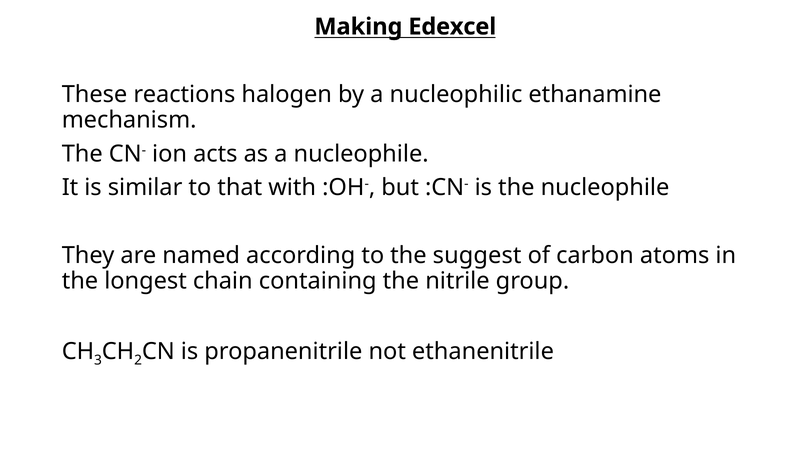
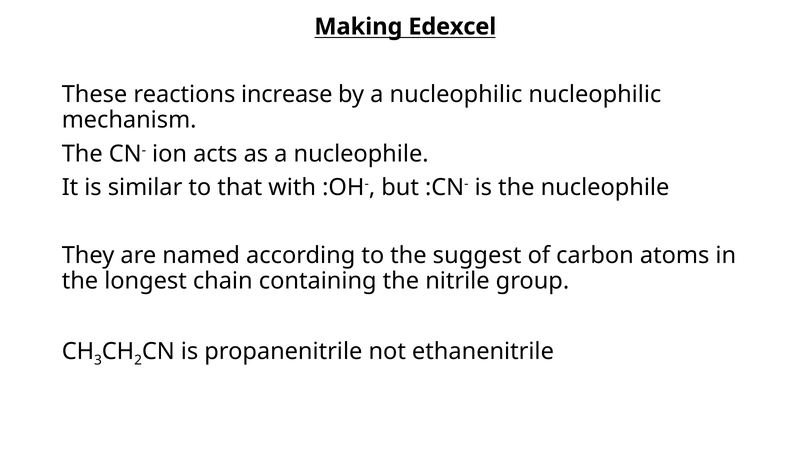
halogen: halogen -> increase
nucleophilic ethanamine: ethanamine -> nucleophilic
